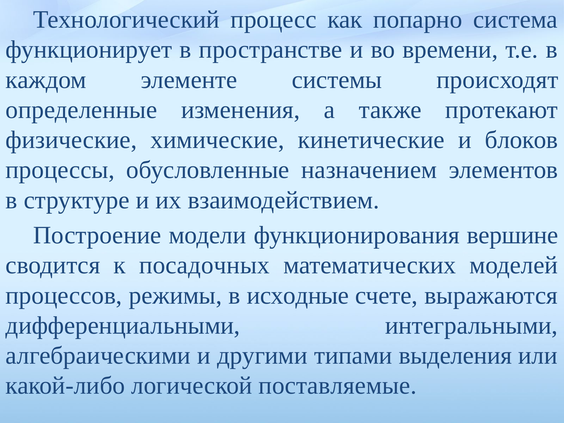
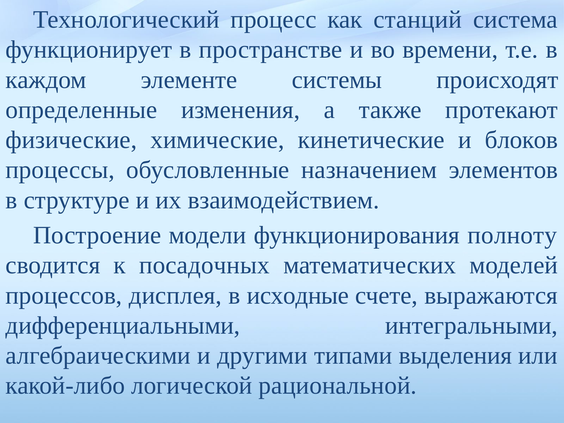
попарно: попарно -> станций
вершине: вершине -> полноту
режимы: режимы -> дисплея
поставляемые: поставляемые -> рациональной
